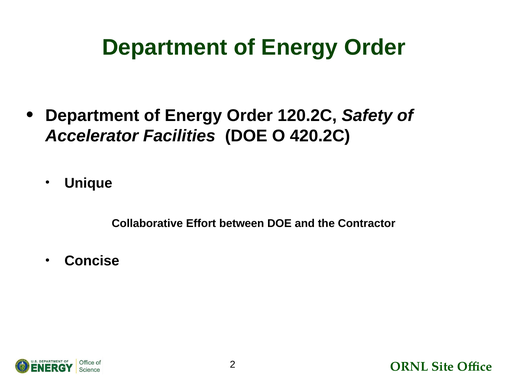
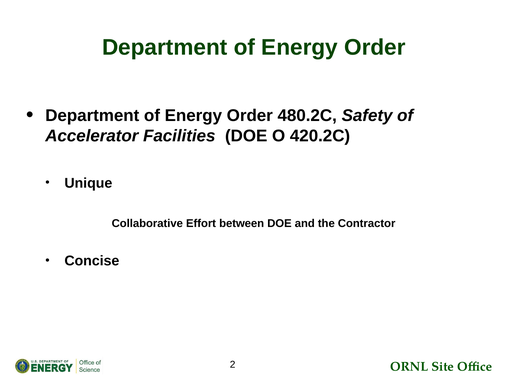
120.2C: 120.2C -> 480.2C
